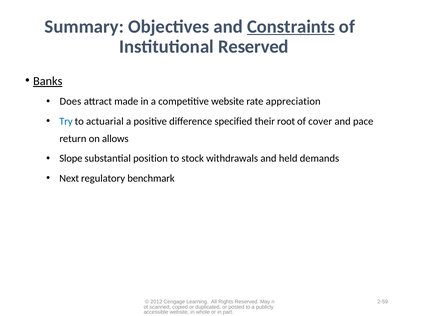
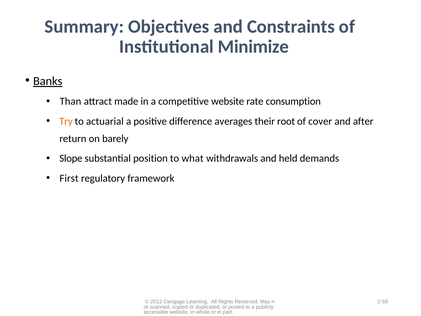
Constraints underline: present -> none
Institutional Reserved: Reserved -> Minimize
Does: Does -> Than
appreciation: appreciation -> consumption
Try colour: blue -> orange
specified: specified -> averages
pace: pace -> after
allows: allows -> barely
stock: stock -> what
Next: Next -> First
benchmark: benchmark -> framework
